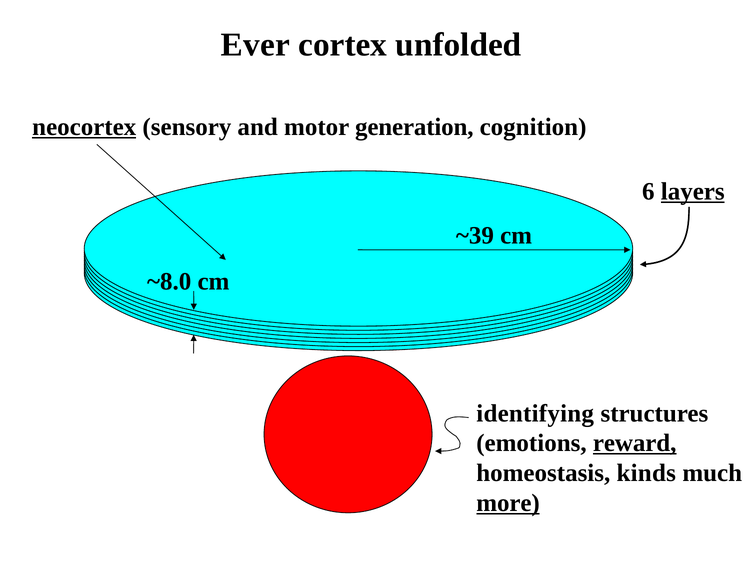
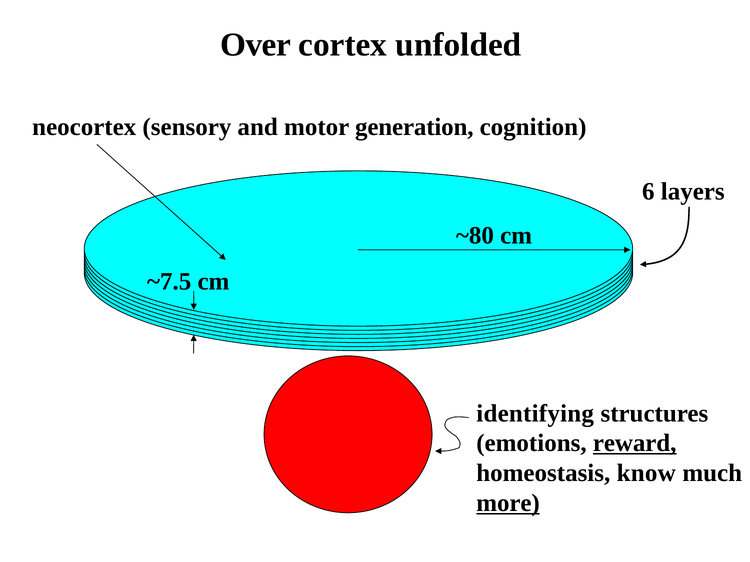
Ever: Ever -> Over
neocortex underline: present -> none
layers underline: present -> none
~39: ~39 -> ~80
~8.0: ~8.0 -> ~7.5
kinds: kinds -> know
